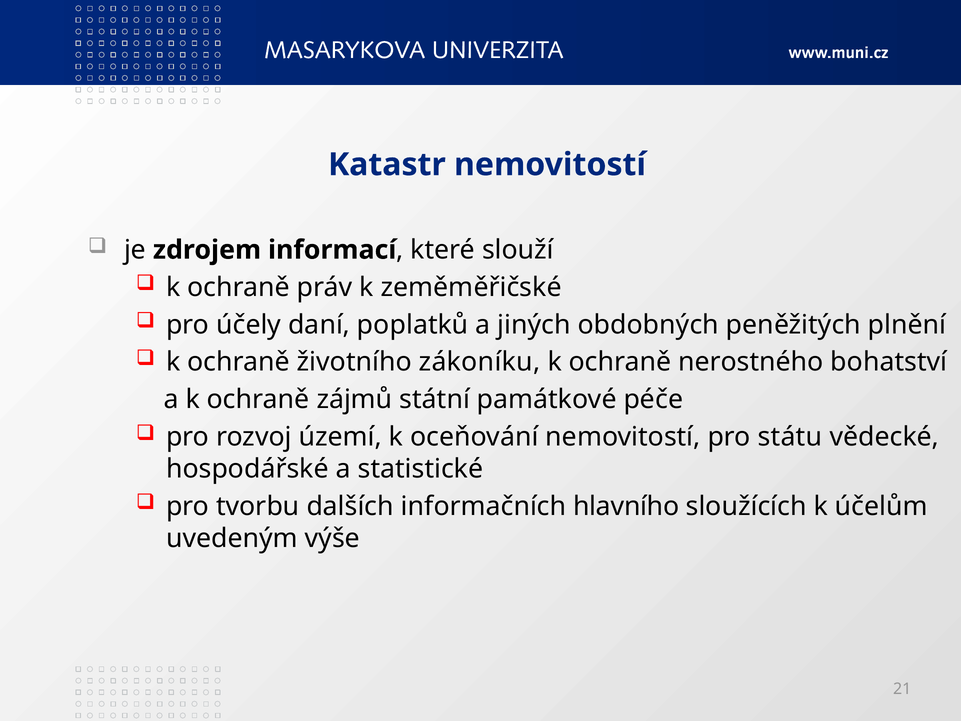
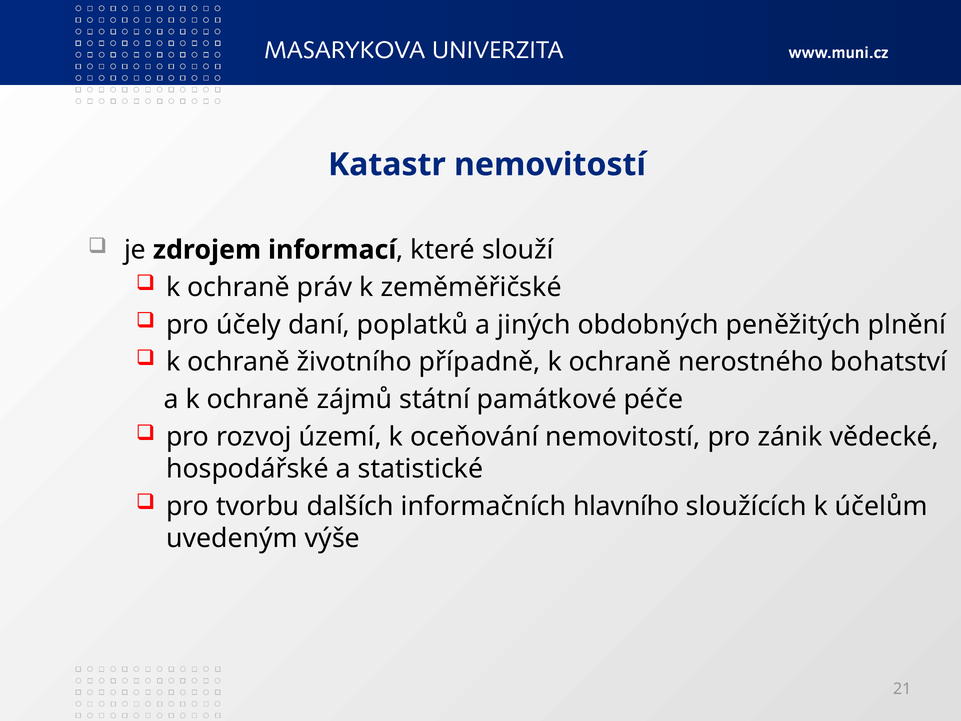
zákoníku: zákoníku -> případně
státu: státu -> zánik
